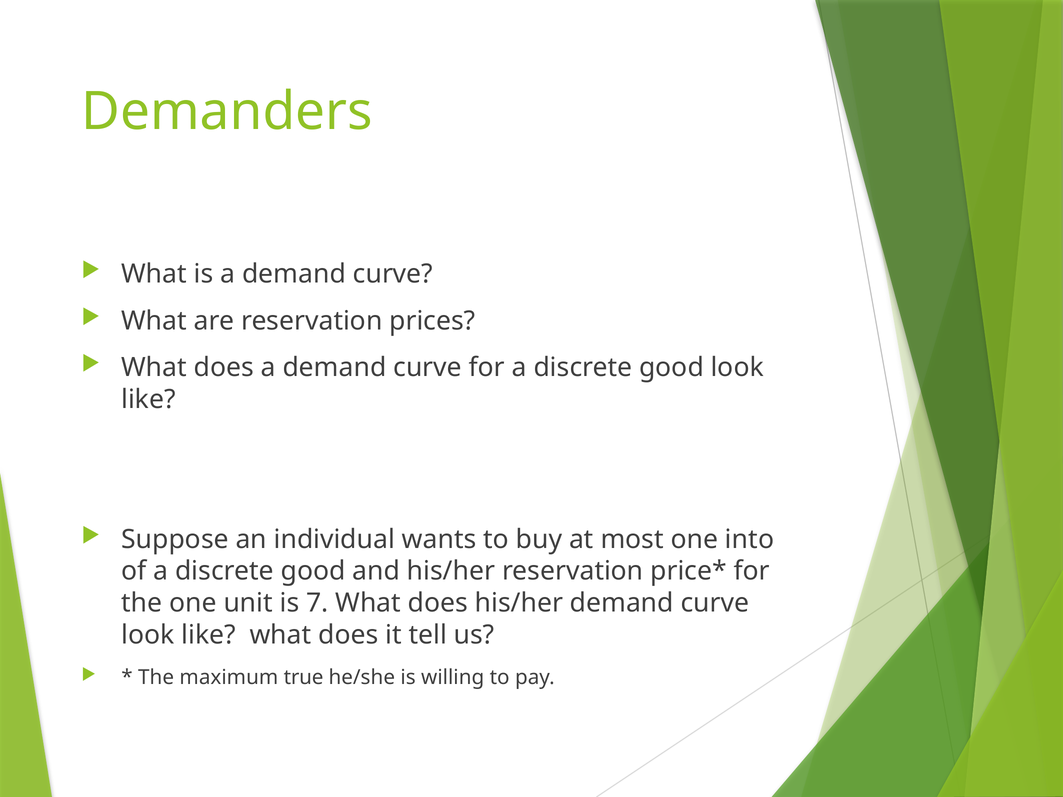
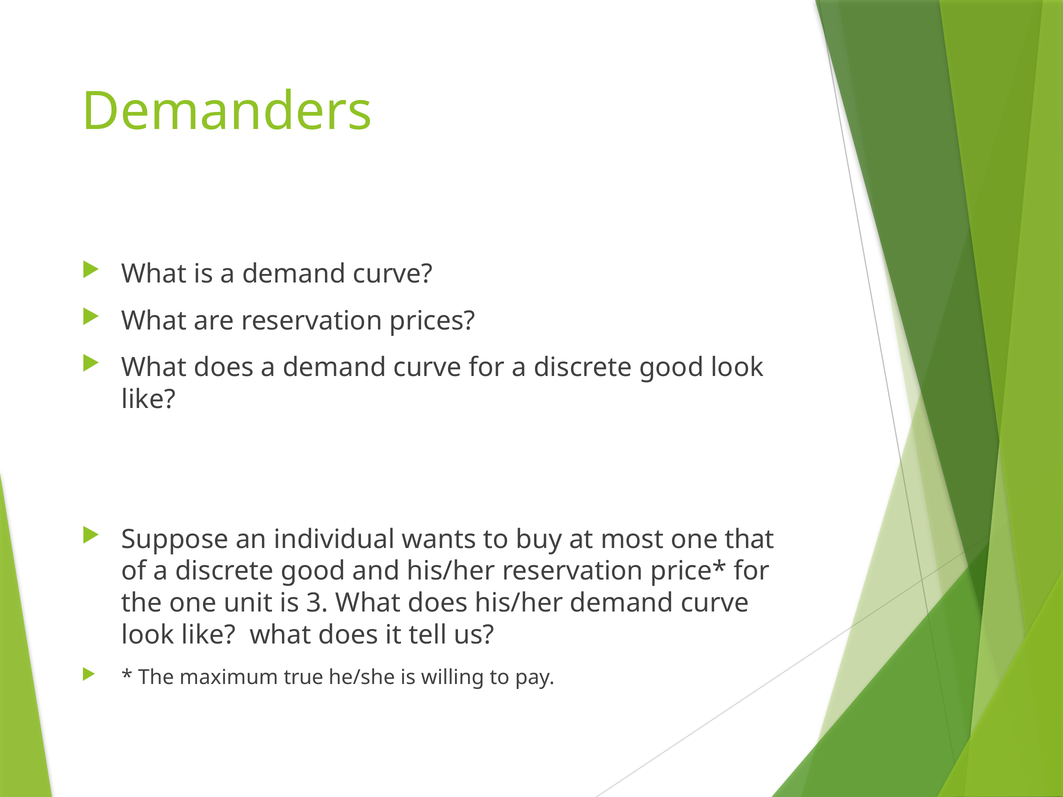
into: into -> that
7: 7 -> 3
